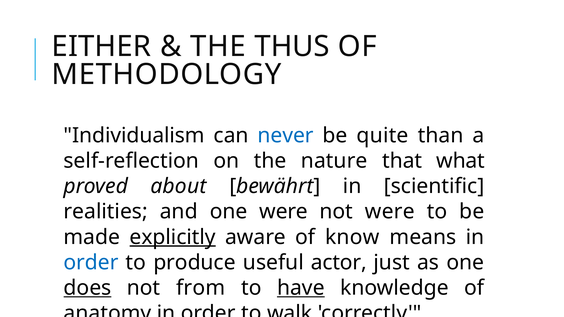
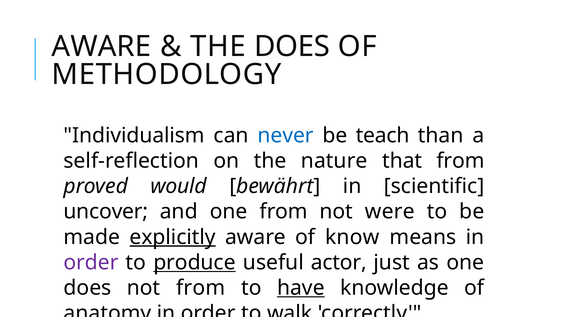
EITHER at (101, 46): EITHER -> AWARE
THE THUS: THUS -> DOES
quite: quite -> teach
that what: what -> from
about: about -> would
realities: realities -> uncover
one were: were -> from
order at (91, 263) colour: blue -> purple
produce underline: none -> present
does at (88, 288) underline: present -> none
